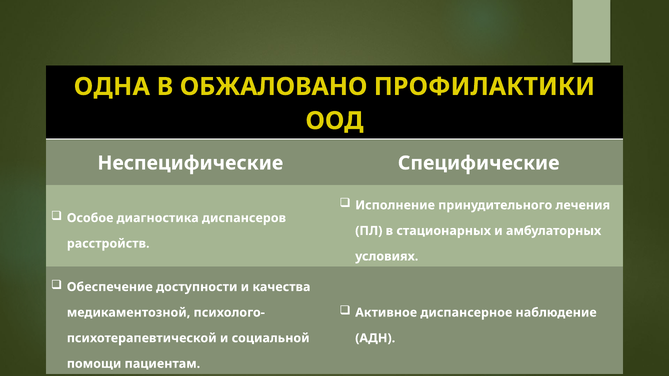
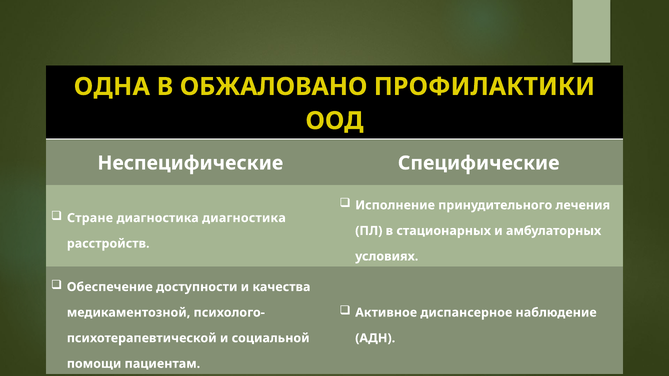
Особое: Особое -> Стране
диагностика диспансеров: диспансеров -> диагностика
